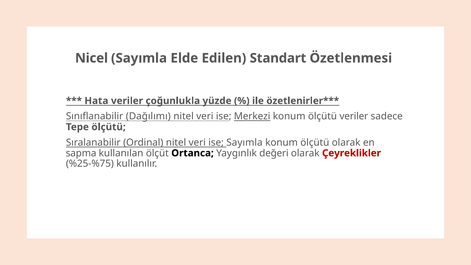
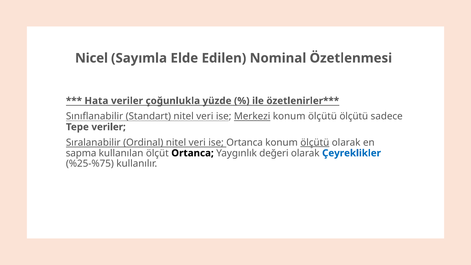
Standart: Standart -> Nominal
Dağılımı: Dağılımı -> Standart
ölçütü veriler: veriler -> ölçütü
Tepe ölçütü: ölçütü -> veriler
ise Sayımla: Sayımla -> Ortanca
ölçütü at (315, 142) underline: none -> present
Çeyreklikler colour: red -> blue
